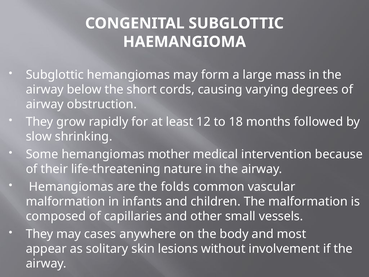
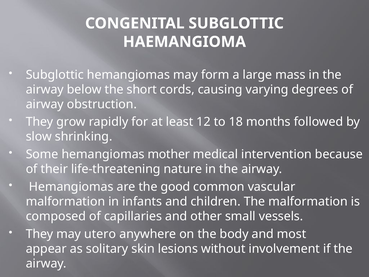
folds: folds -> good
cases: cases -> utero
